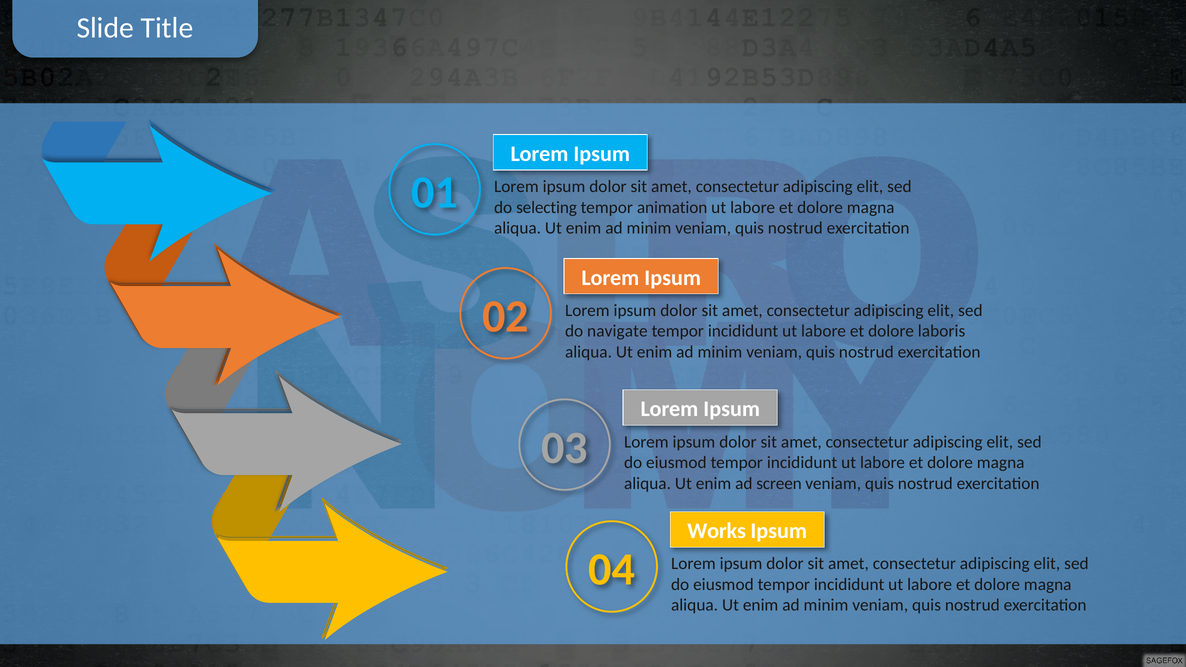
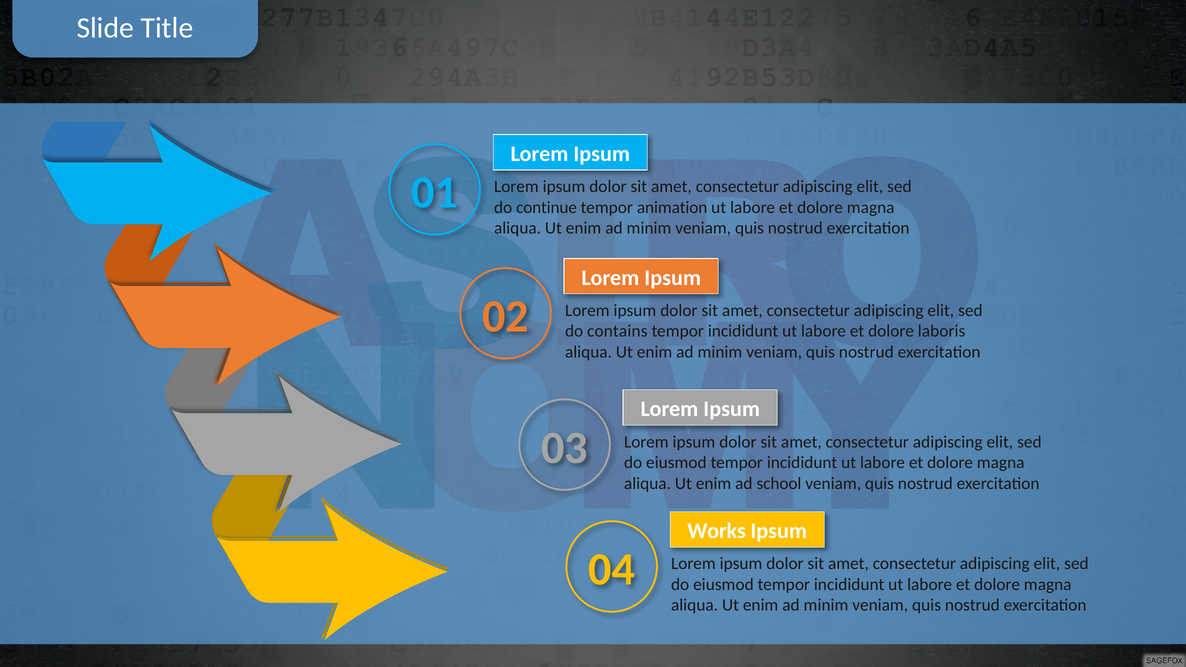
selecting: selecting -> continue
navigate: navigate -> contains
screen: screen -> school
